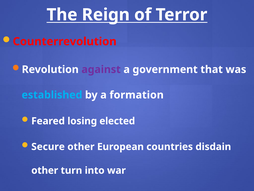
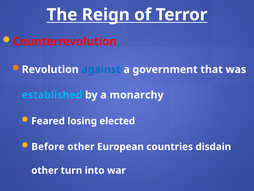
against colour: purple -> blue
formation: formation -> monarchy
Secure: Secure -> Before
